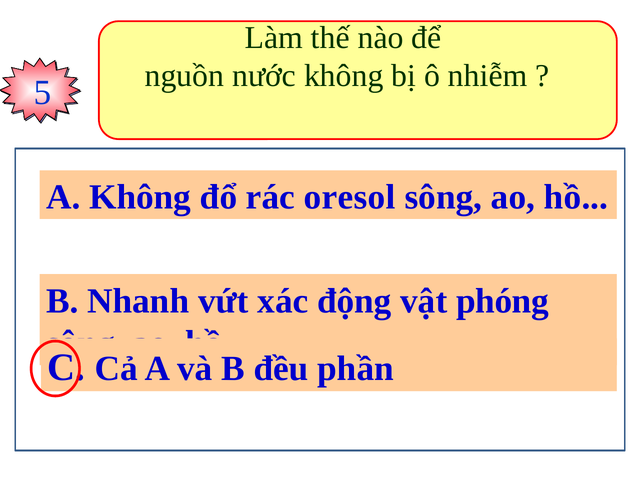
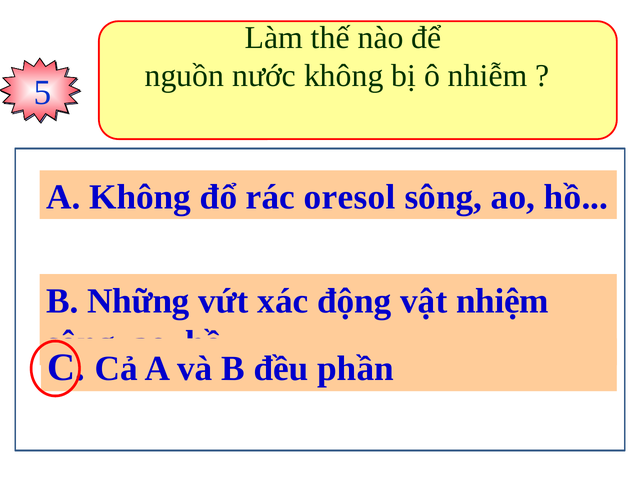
Nhanh: Nhanh -> Những
phóng: phóng -> nhiệm
